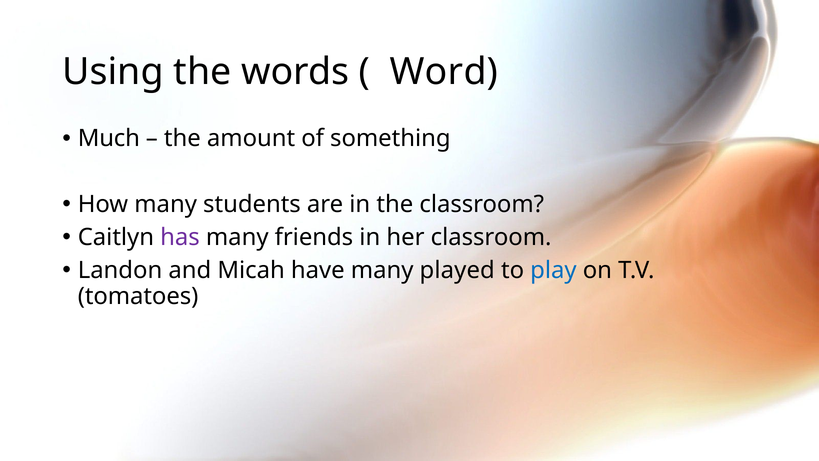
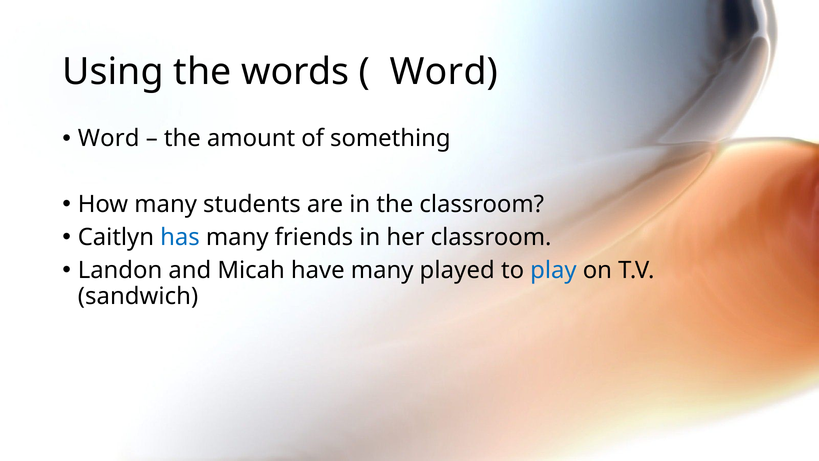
Much at (109, 138): Much -> Word
has colour: purple -> blue
tomatoes: tomatoes -> sandwich
